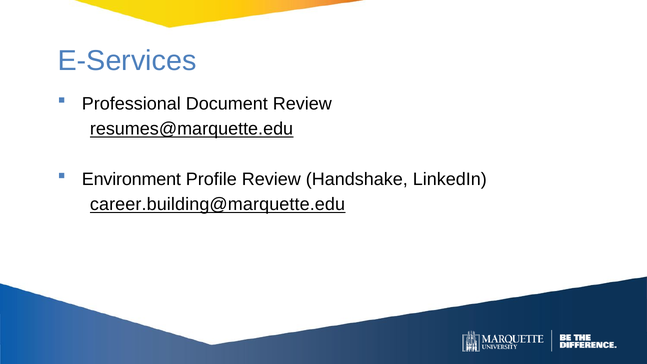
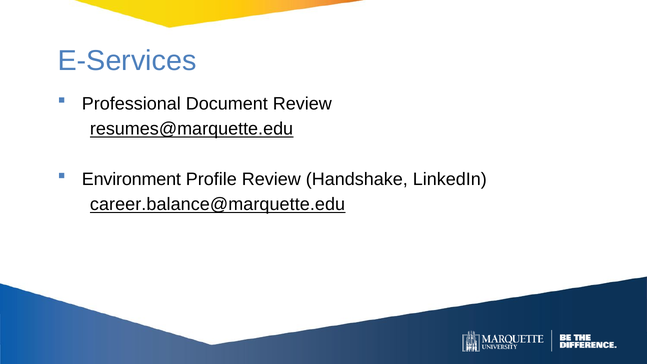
career.building@marquette.edu: career.building@marquette.edu -> career.balance@marquette.edu
